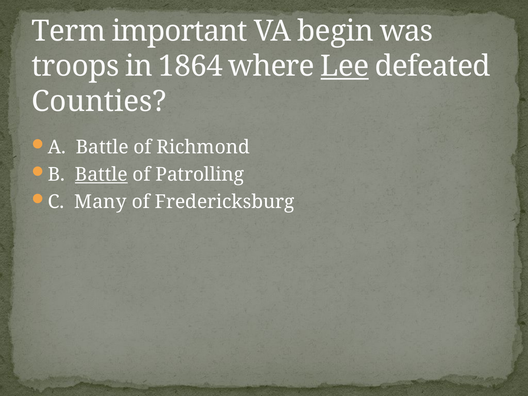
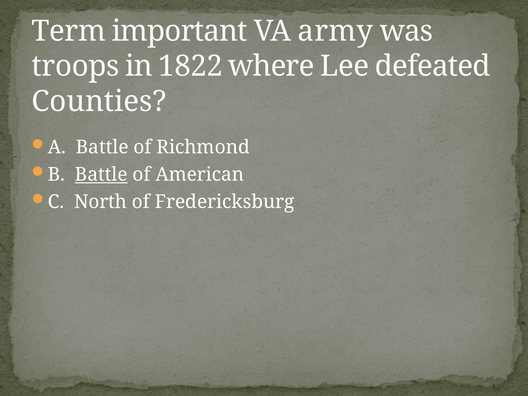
begin: begin -> army
1864: 1864 -> 1822
Lee underline: present -> none
Patrolling: Patrolling -> American
Many: Many -> North
